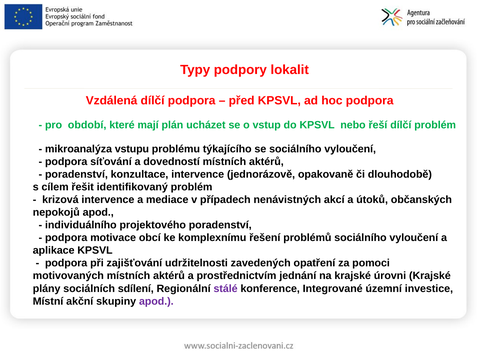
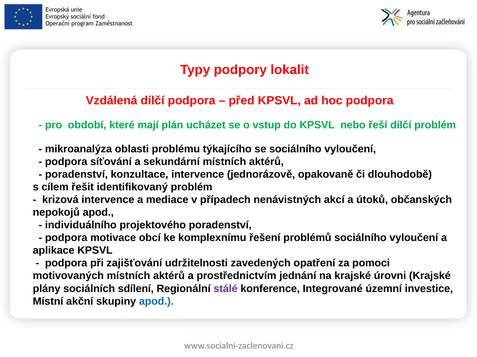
vstupu: vstupu -> oblasti
dovedností: dovedností -> sekundární
apod at (156, 302) colour: purple -> blue
